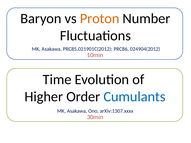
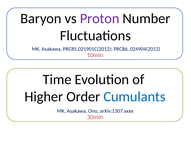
Proton colour: orange -> purple
